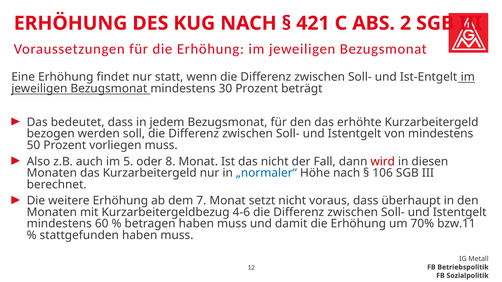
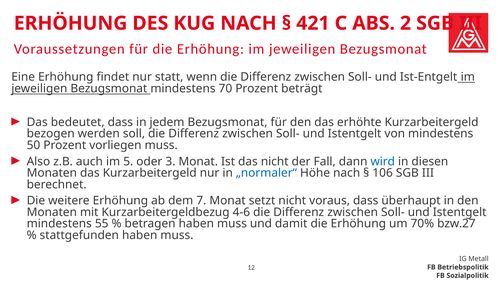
30: 30 -> 70
8: 8 -> 3
wird colour: red -> blue
60: 60 -> 55
bzw.11: bzw.11 -> bzw.27
